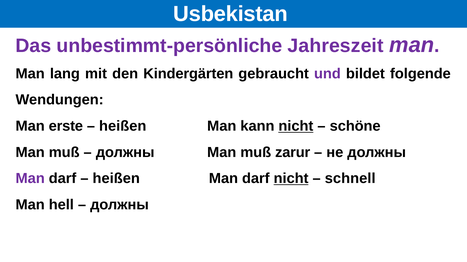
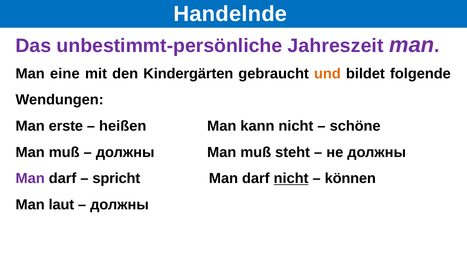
Usbekistan: Usbekistan -> Handelnde
lang: lang -> eine
und colour: purple -> orange
nicht at (296, 126) underline: present -> none
zarur: zarur -> steht
heißen at (116, 179): heißen -> spricht
schnell: schnell -> können
hell: hell -> laut
